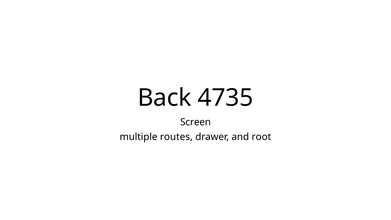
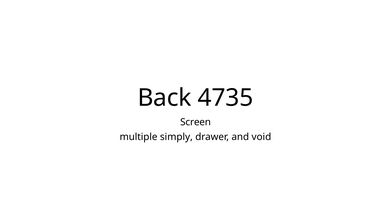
routes: routes -> simply
root: root -> void
